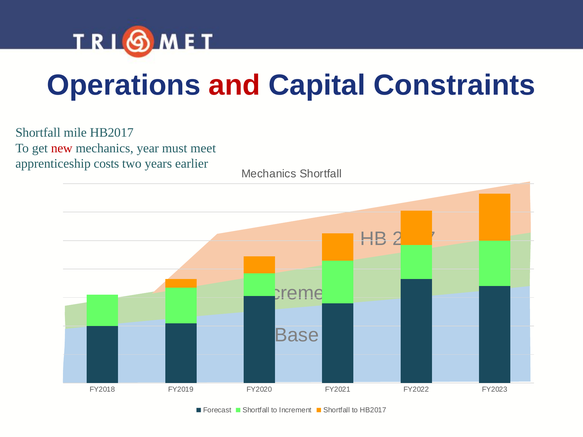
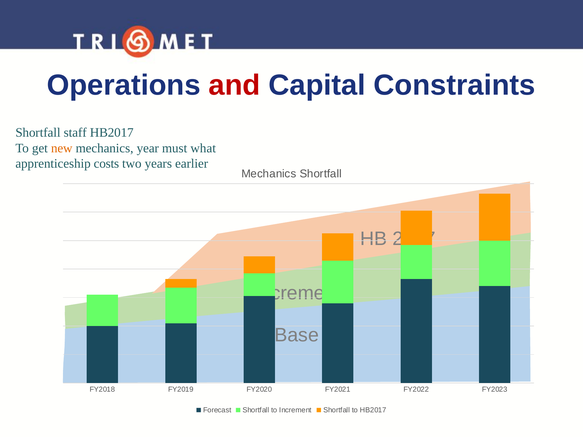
mile: mile -> staff
new colour: red -> orange
meet: meet -> what
